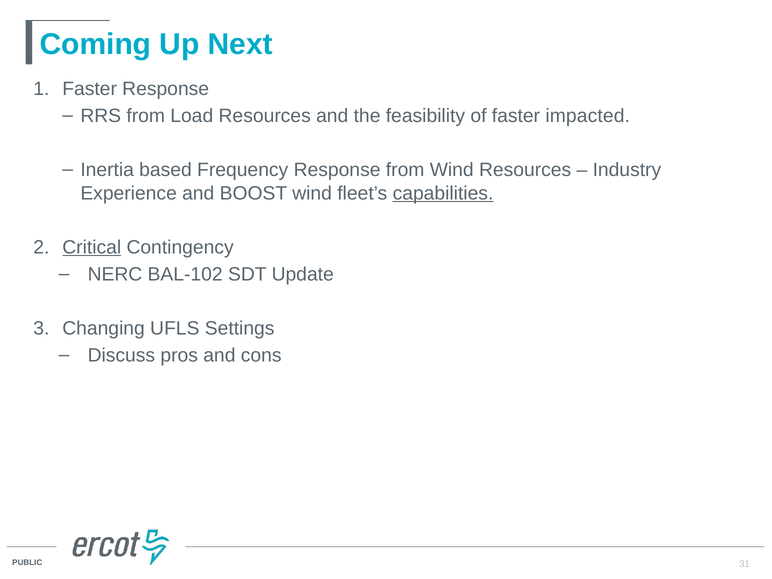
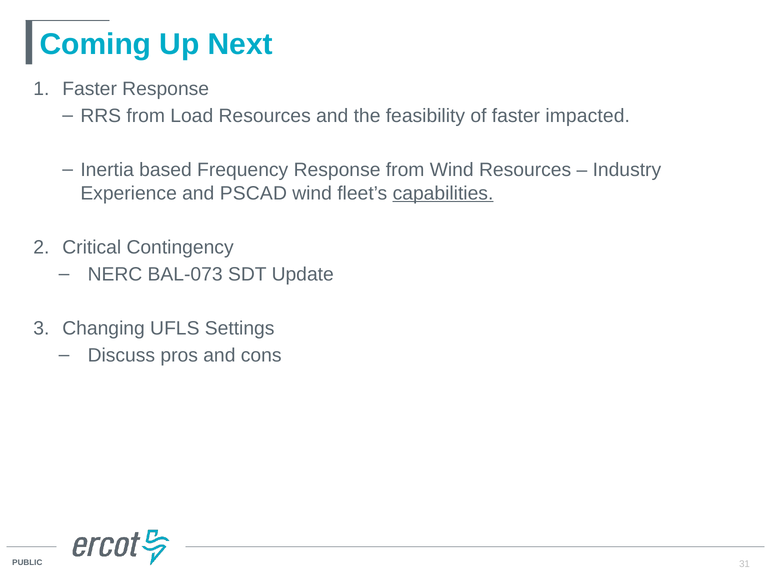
BOOST: BOOST -> PSCAD
Critical underline: present -> none
BAL-102: BAL-102 -> BAL-073
